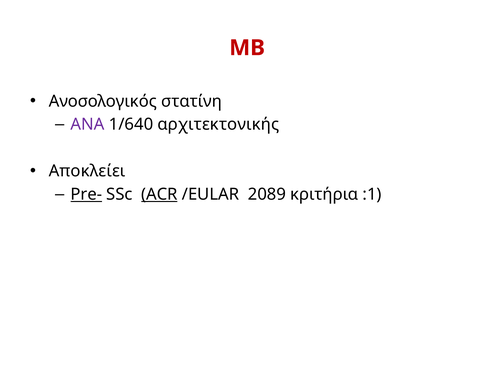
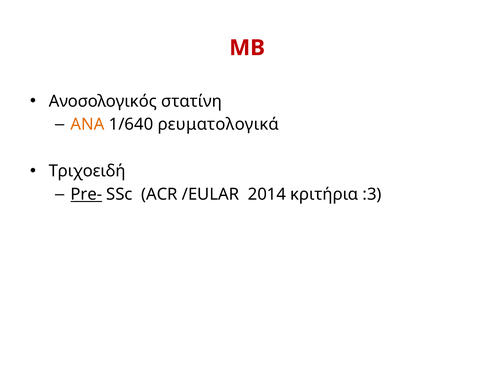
ΑΝΑ colour: purple -> orange
αρχιτεκτονικής: αρχιτεκτονικής -> ρευματολογικά
Αποκλείει: Αποκλείει -> Τριχοειδή
ACR underline: present -> none
2089: 2089 -> 2014
:1: :1 -> :3
